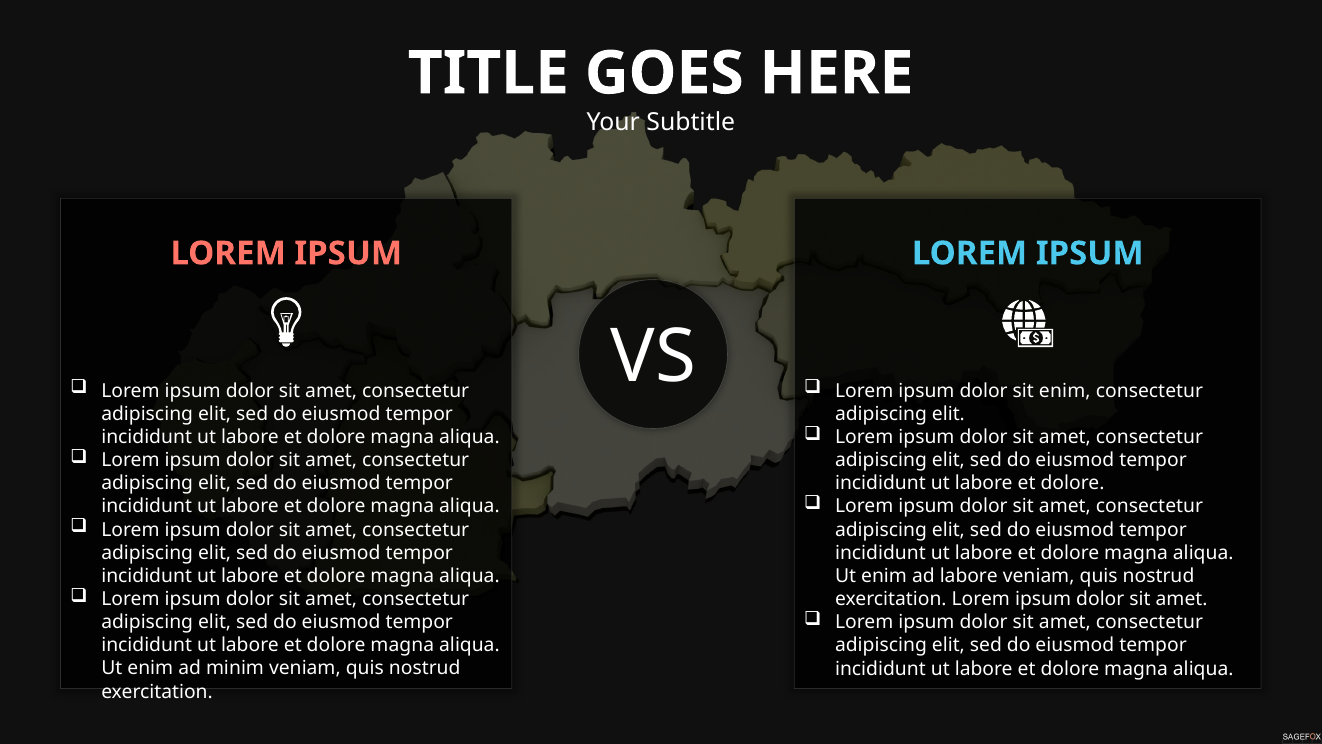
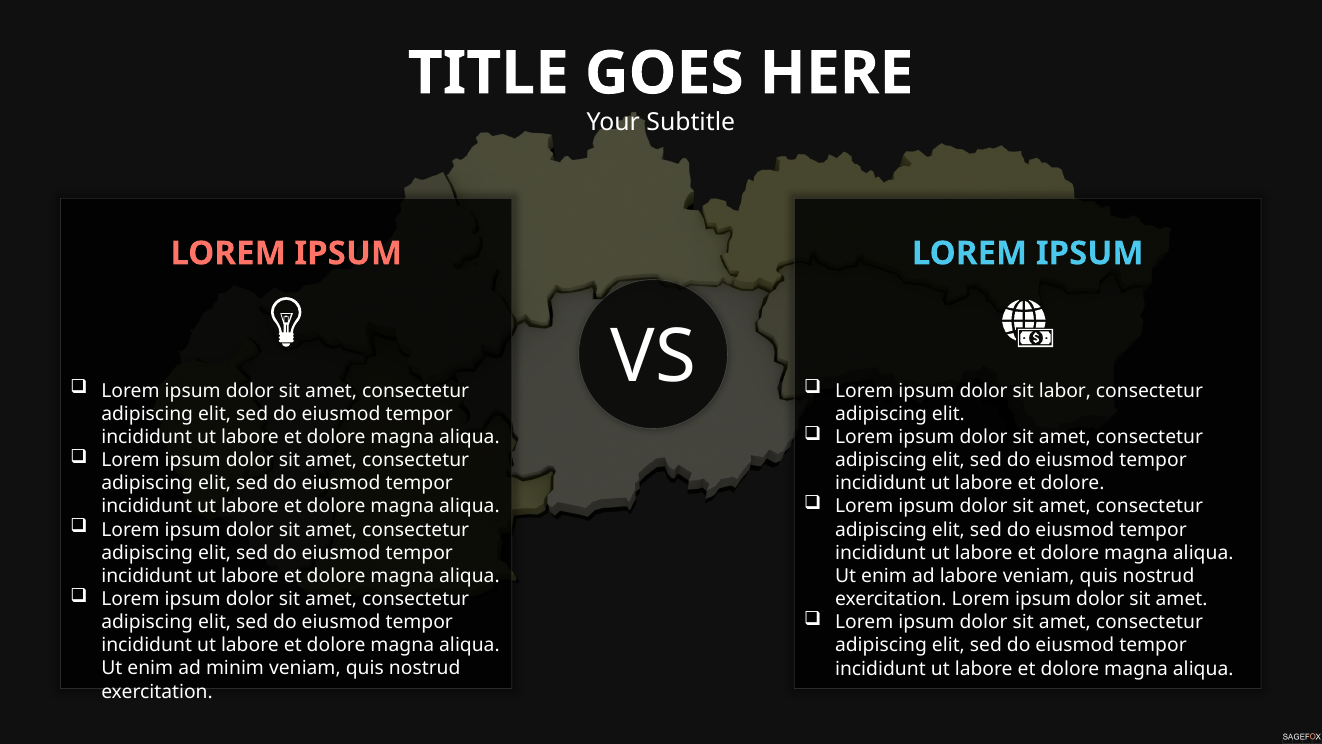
sit enim: enim -> labor
